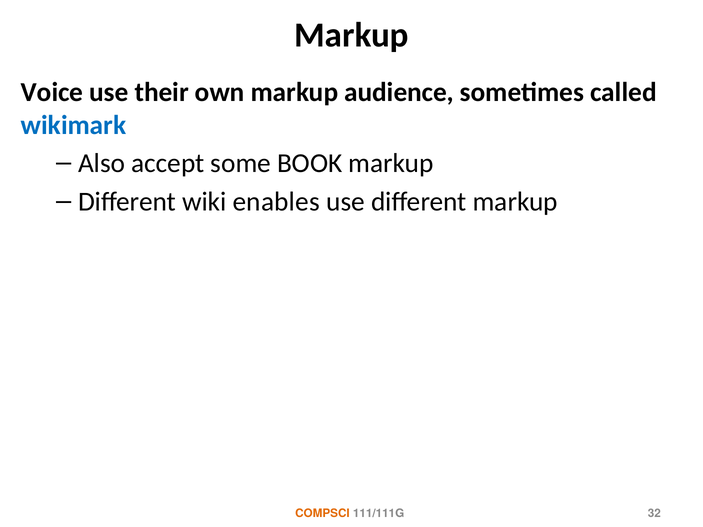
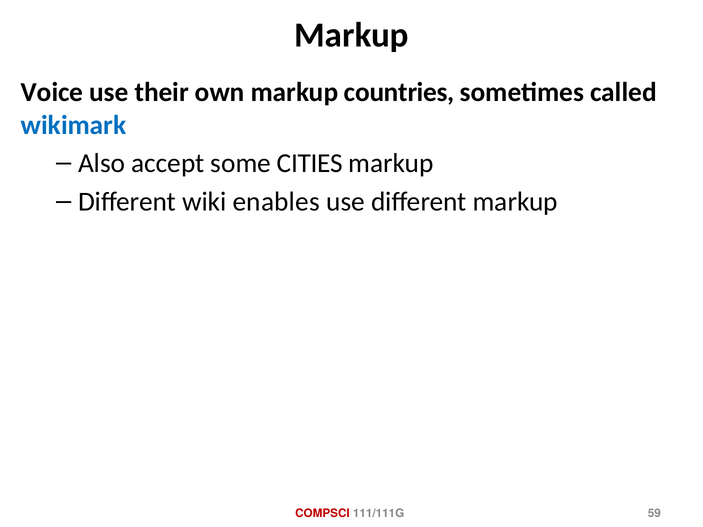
audience: audience -> countries
BOOK: BOOK -> CITIES
COMPSCI colour: orange -> red
32: 32 -> 59
